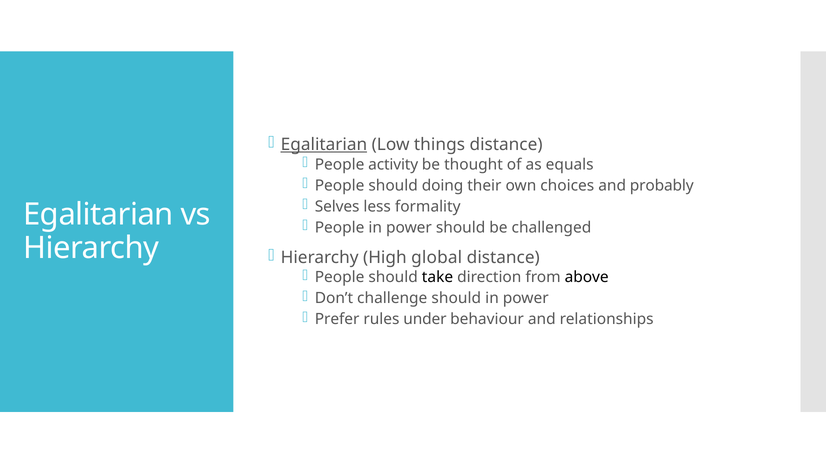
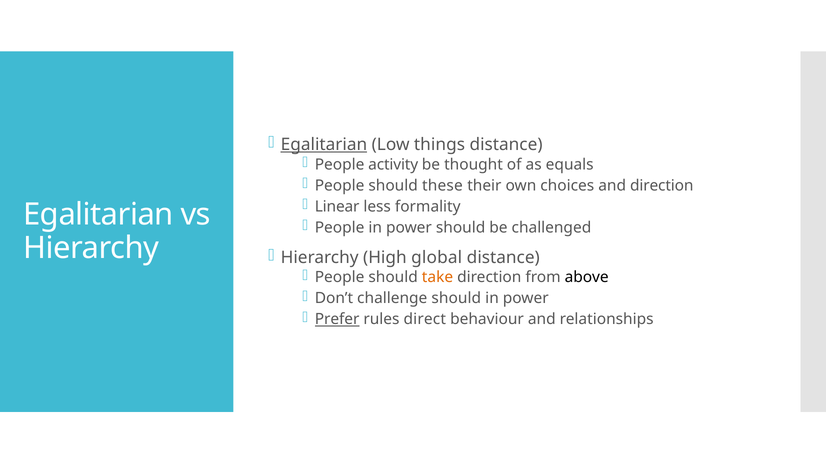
doing: doing -> these
and probably: probably -> direction
Selves: Selves -> Linear
take colour: black -> orange
Prefer underline: none -> present
under: under -> direct
